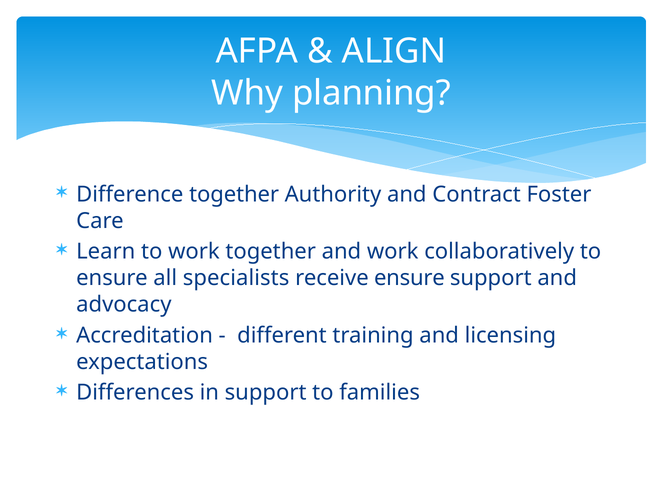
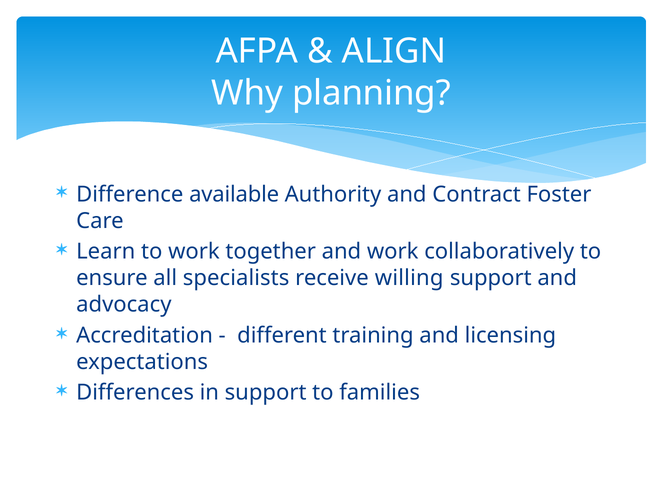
Difference together: together -> available
receive ensure: ensure -> willing
